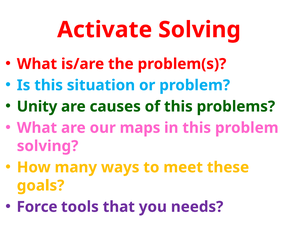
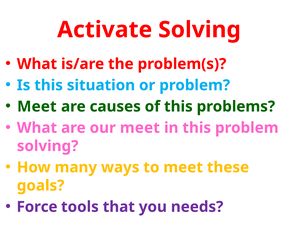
Unity at (37, 107): Unity -> Meet
our maps: maps -> meet
